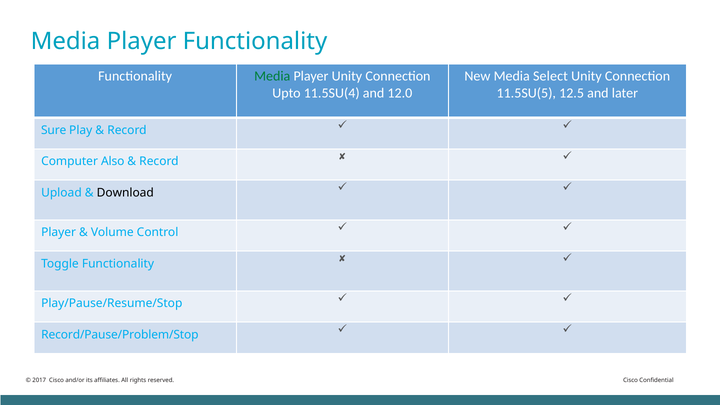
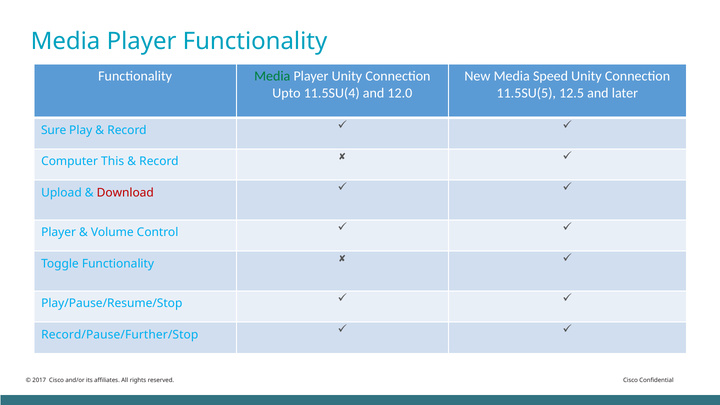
Select: Select -> Speed
Also: Also -> This
Download colour: black -> red
Record/Pause/Problem/Stop: Record/Pause/Problem/Stop -> Record/Pause/Further/Stop
